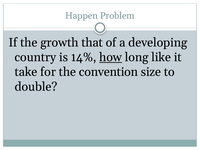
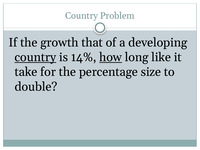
Happen at (82, 16): Happen -> Country
country at (35, 57) underline: none -> present
convention: convention -> percentage
